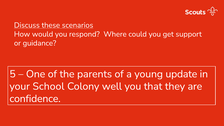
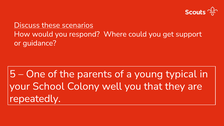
update: update -> typical
confidence: confidence -> repeatedly
